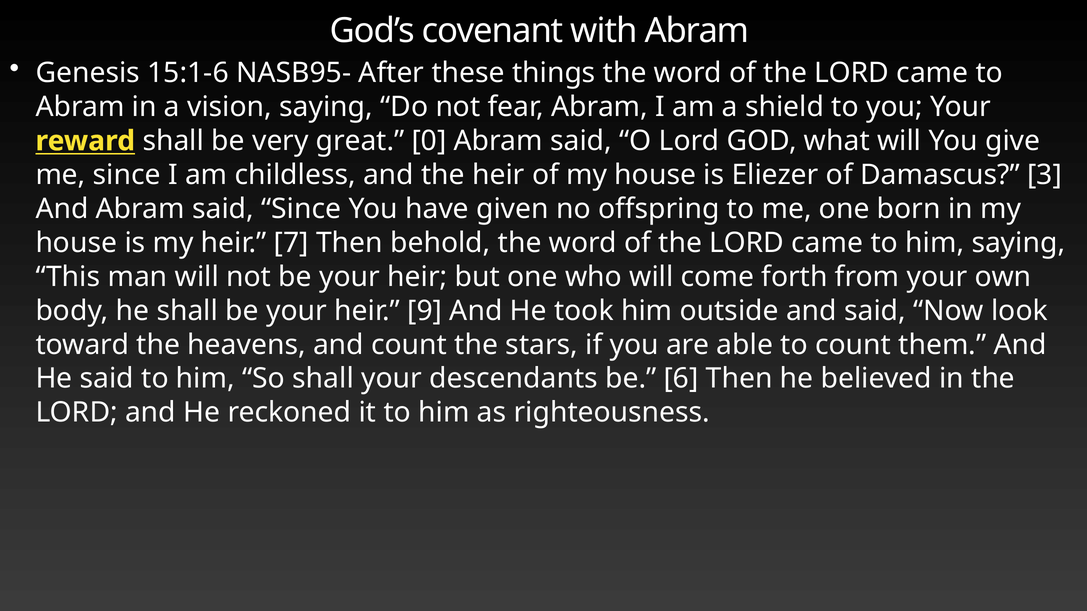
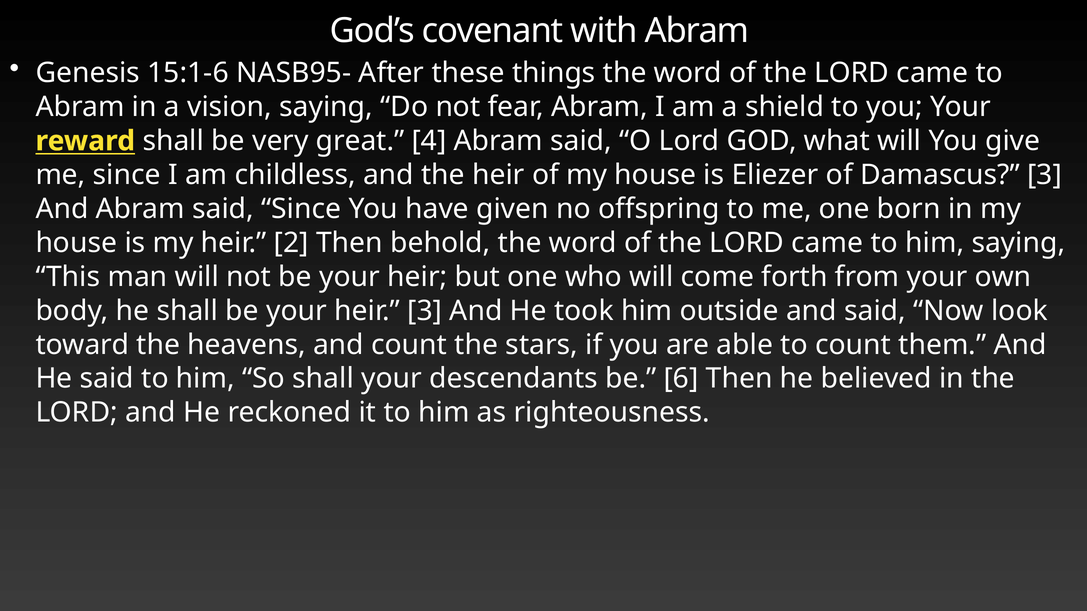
0: 0 -> 4
7: 7 -> 2
heir 9: 9 -> 3
